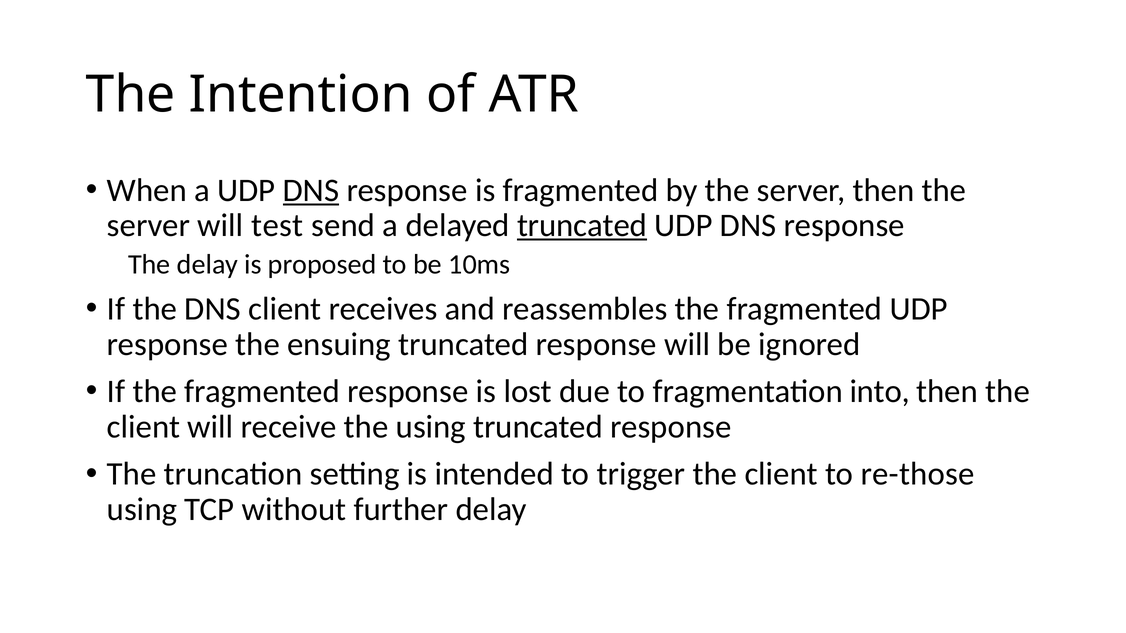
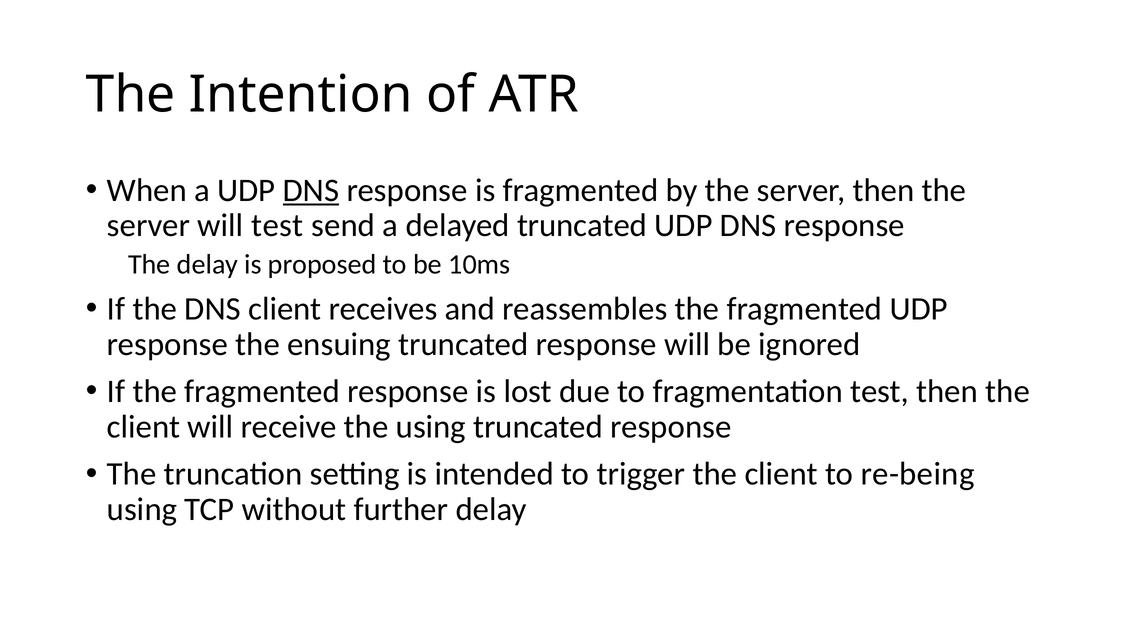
truncated at (582, 226) underline: present -> none
fragmentation into: into -> test
re-those: re-those -> re-being
